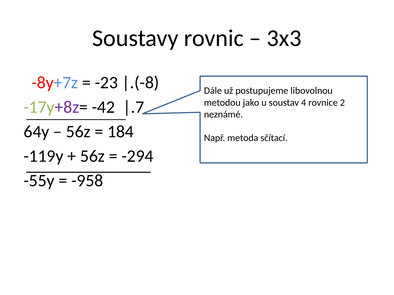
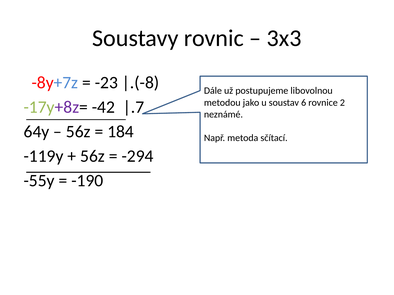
4: 4 -> 6
-958: -958 -> -190
